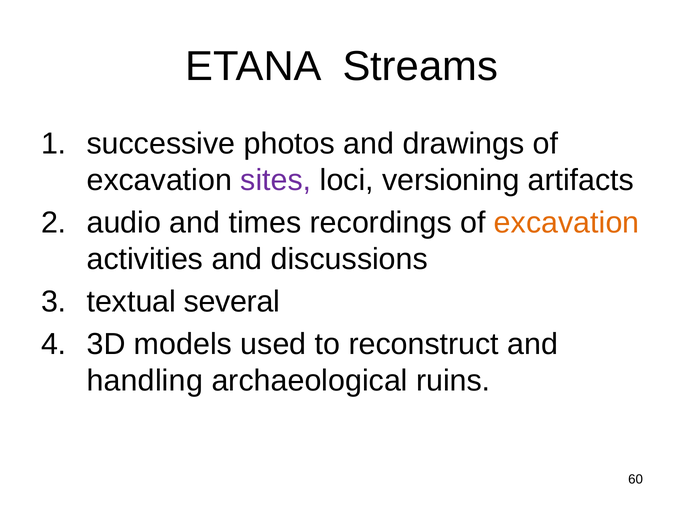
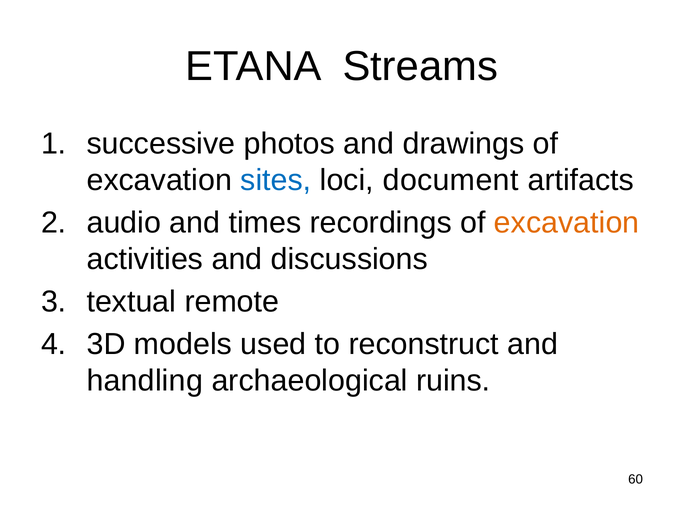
sites colour: purple -> blue
versioning: versioning -> document
several: several -> remote
